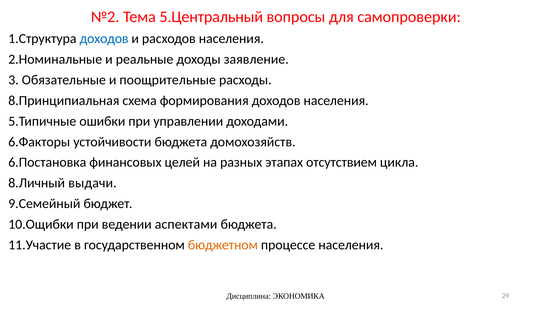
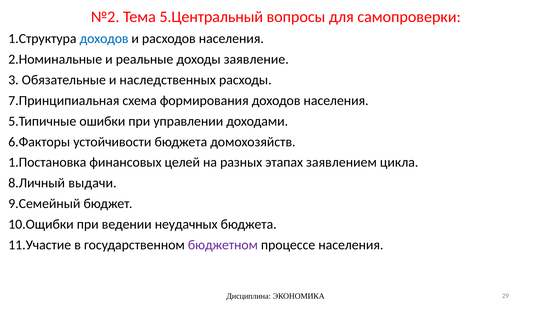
поощрительные: поощрительные -> наследственных
8.Принципиальная: 8.Принципиальная -> 7.Принципиальная
6.Постановка: 6.Постановка -> 1.Постановка
отсутствием: отсутствием -> заявлением
аспектами: аспектами -> неудачных
бюджетном colour: orange -> purple
